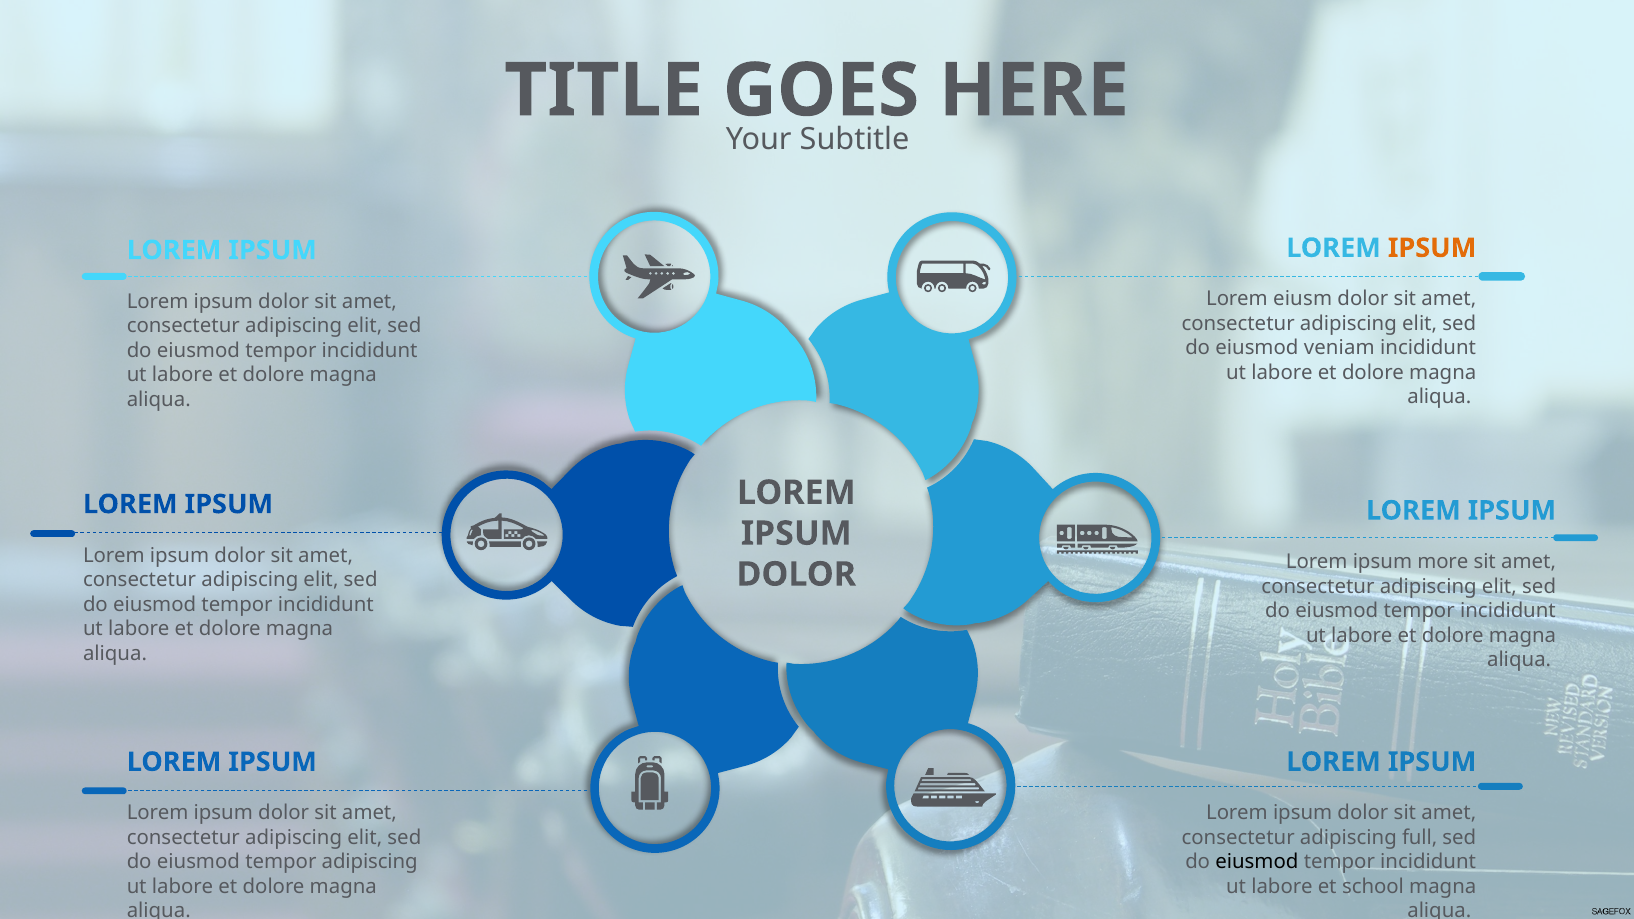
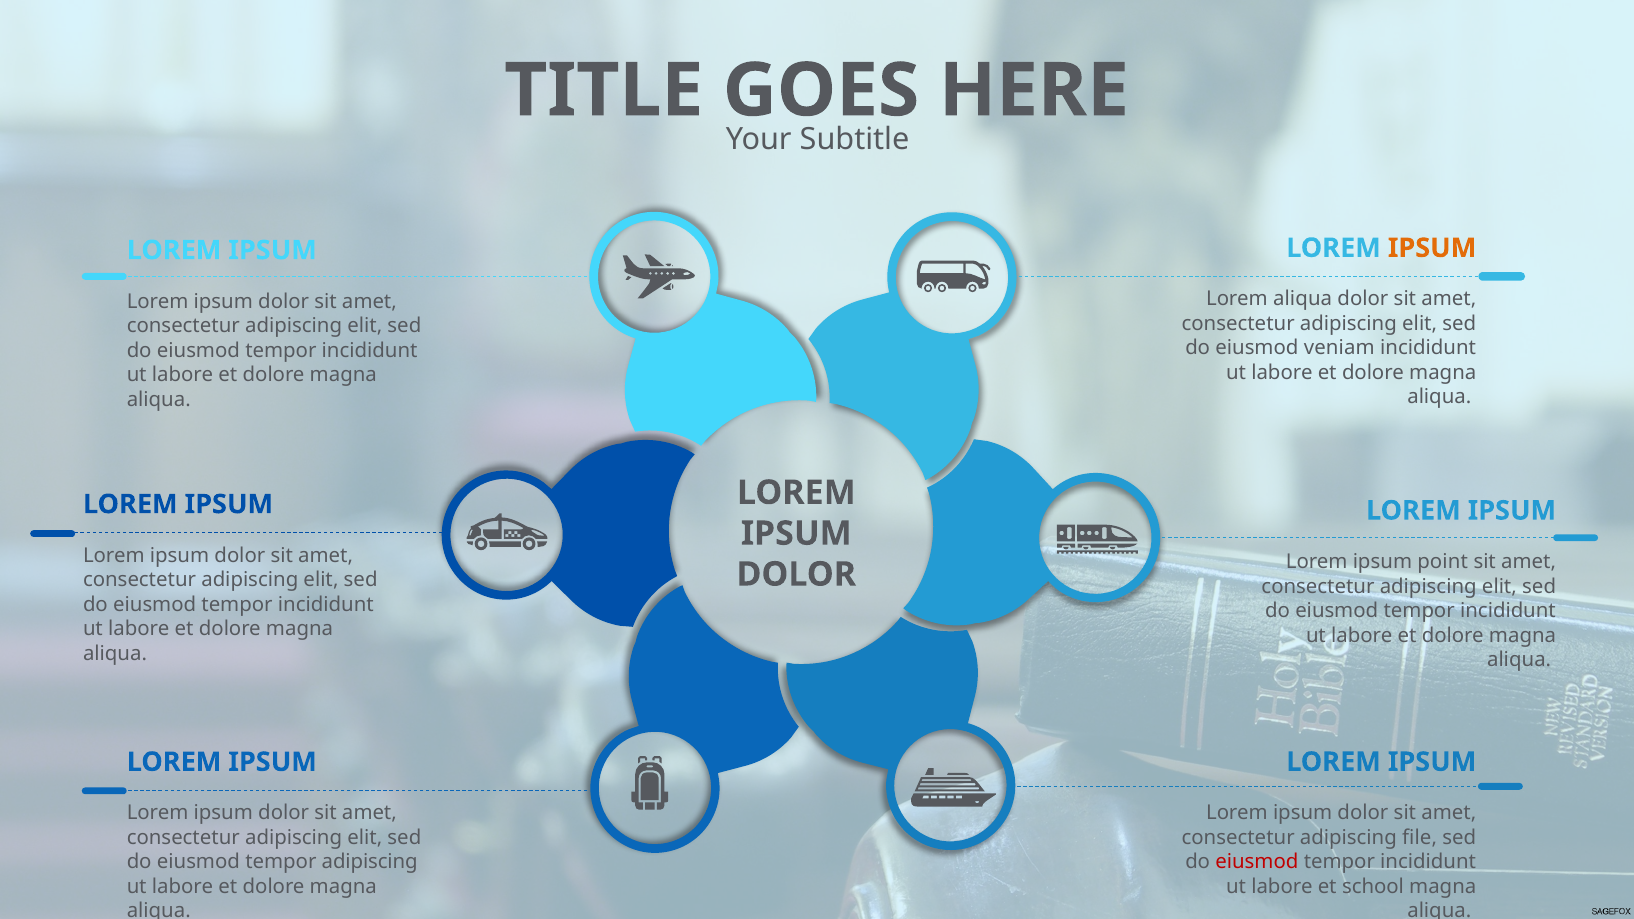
Lorem eiusm: eiusm -> aliqua
more: more -> point
full: full -> file
eiusmod at (1257, 862) colour: black -> red
